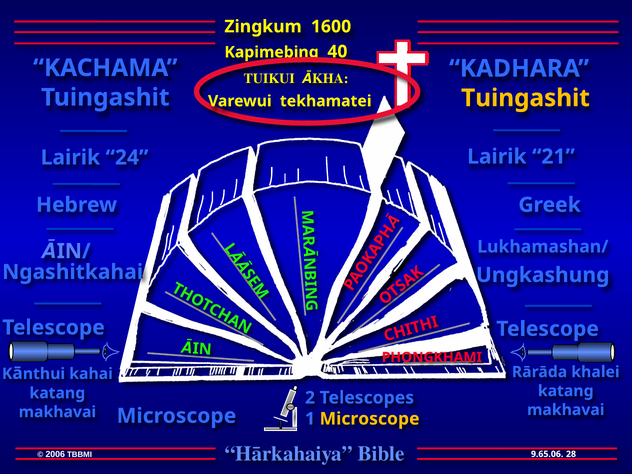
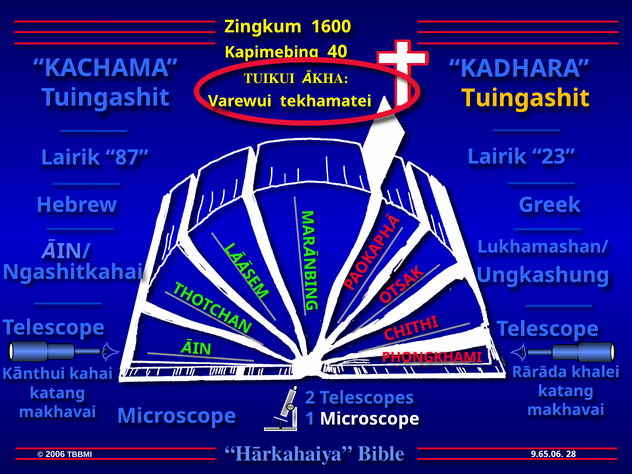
21: 21 -> 23
24: 24 -> 87
Microscope at (370, 419) colour: yellow -> white
